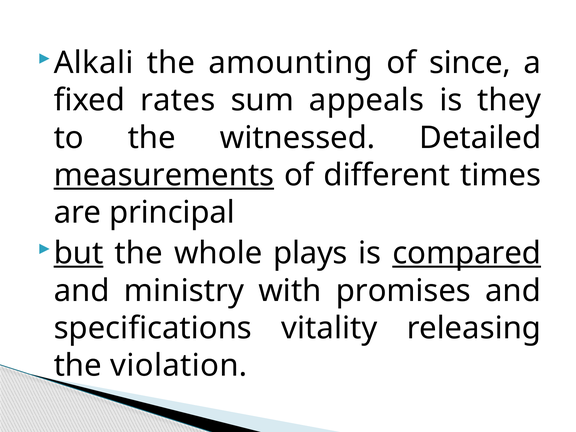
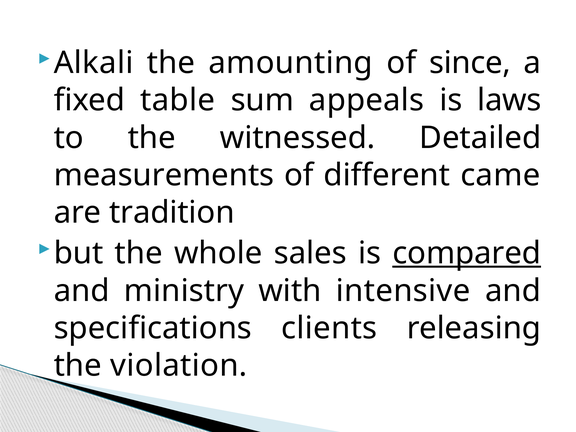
rates: rates -> table
they: they -> laws
measurements underline: present -> none
times: times -> came
principal: principal -> tradition
but underline: present -> none
plays: plays -> sales
promises: promises -> intensive
vitality: vitality -> clients
